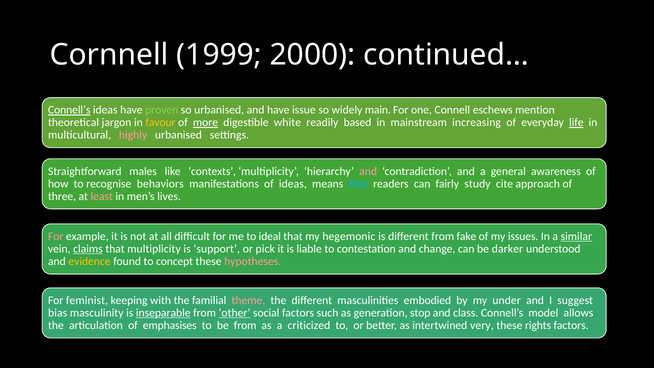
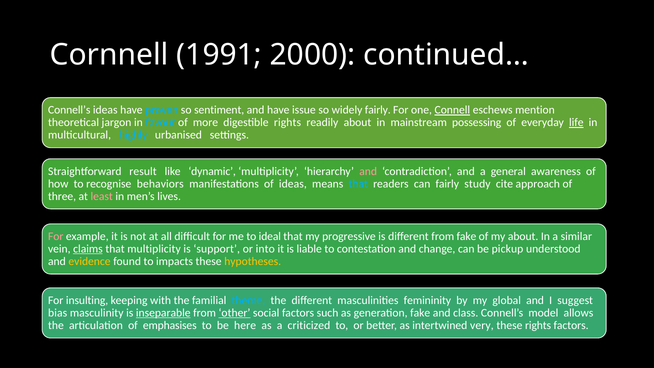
1999: 1999 -> 1991
Connell’s at (69, 110) underline: present -> none
proven colour: light green -> light blue
so urbanised: urbanised -> sentiment
widely main: main -> fairly
Connell underline: none -> present
favour colour: yellow -> light blue
more underline: present -> none
digestible white: white -> rights
readily based: based -> about
increasing: increasing -> possessing
highly colour: pink -> light blue
males: males -> result
contexts: contexts -> dynamic
hegemonic: hegemonic -> progressive
my issues: issues -> about
similar underline: present -> none
pick: pick -> into
darker: darker -> pickup
concept: concept -> impacts
hypotheses colour: pink -> yellow
feminist: feminist -> insulting
theme colour: pink -> light blue
embodied: embodied -> femininity
under: under -> global
generation stop: stop -> fake
be from: from -> here
